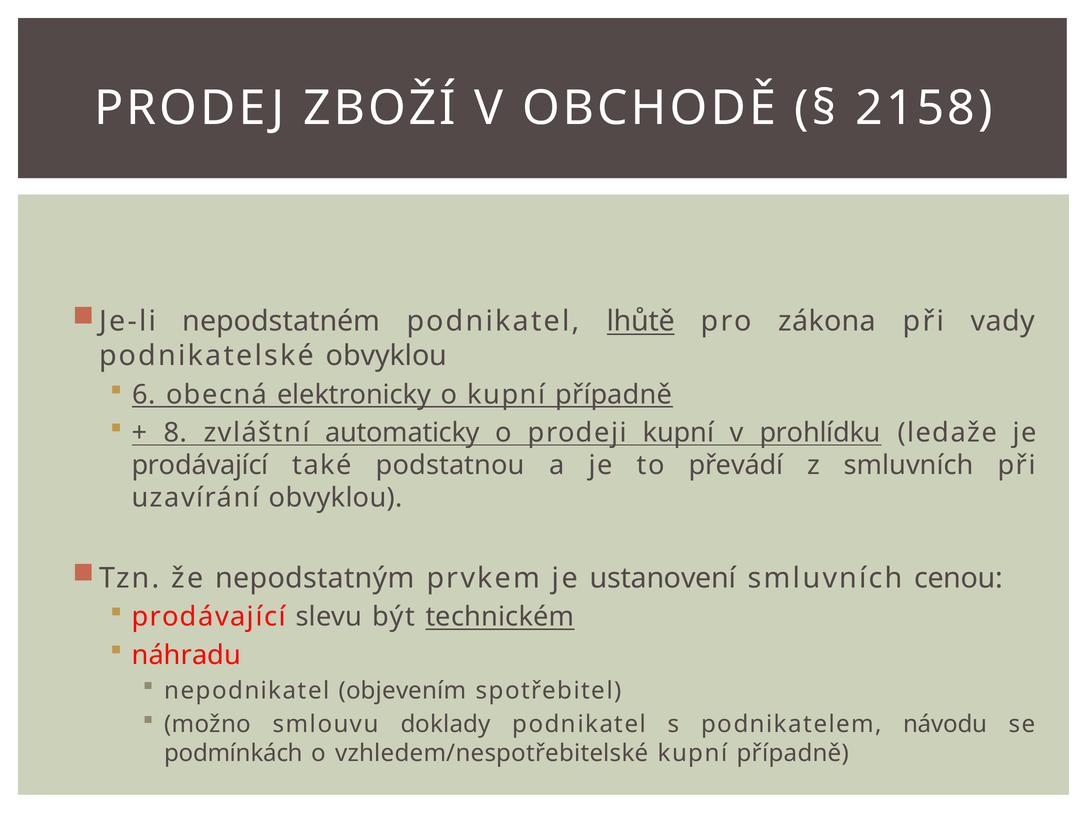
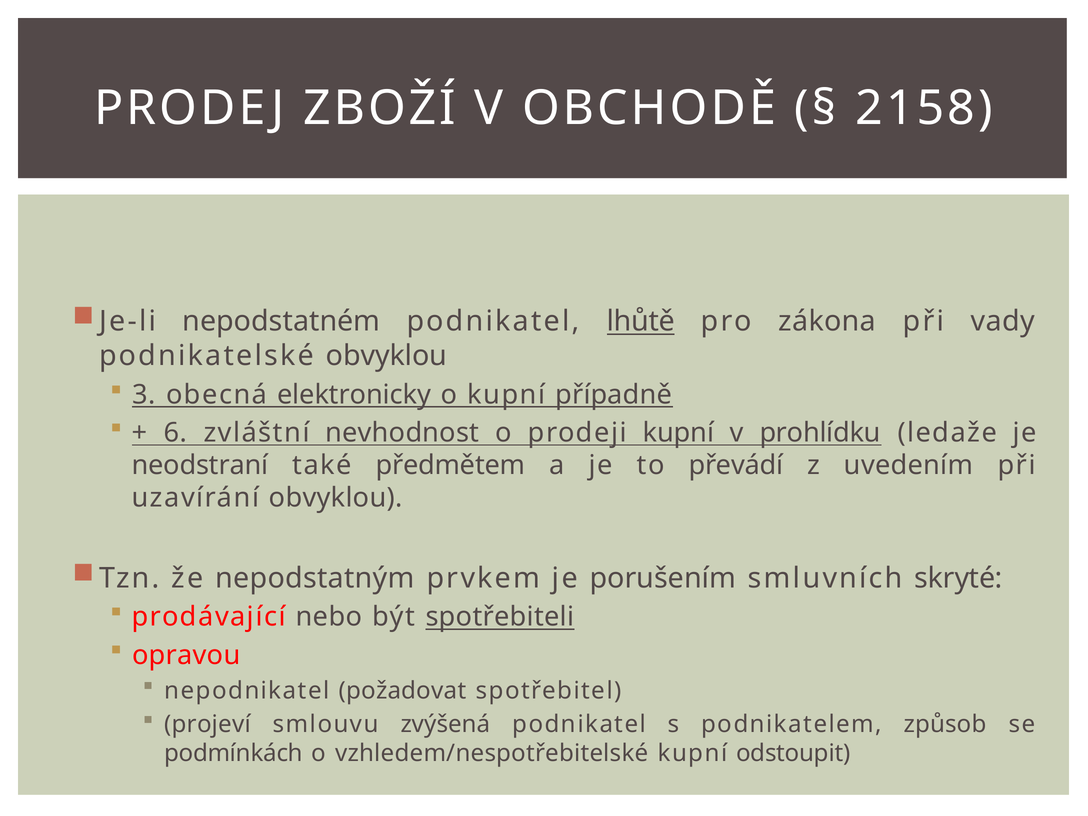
6: 6 -> 3
8: 8 -> 6
automaticky: automaticky -> nevhodnost
prodávající at (200, 465): prodávající -> neodstraní
podstatnou: podstatnou -> předmětem
z smluvních: smluvních -> uvedením
ustanovení: ustanovení -> porušením
cenou: cenou -> skryté
slevu: slevu -> nebo
technickém: technickém -> spotřebiteli
náhradu: náhradu -> opravou
objevením: objevením -> požadovat
možno: možno -> projeví
doklady: doklady -> zvýšená
návodu: návodu -> způsob
případně at (793, 753): případně -> odstoupit
